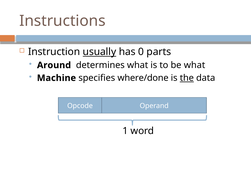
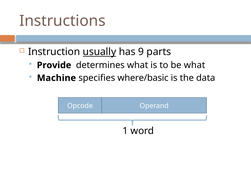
0: 0 -> 9
Around: Around -> Provide
where/done: where/done -> where/basic
the underline: present -> none
